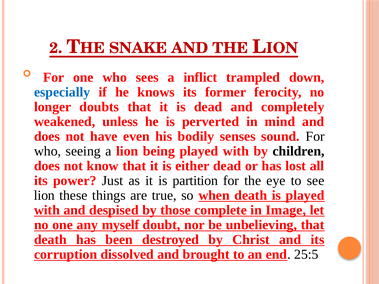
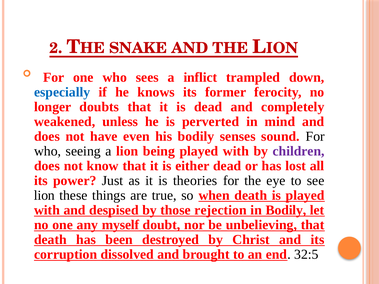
children colour: black -> purple
partition: partition -> theories
complete: complete -> rejection
in Image: Image -> Bodily
25:5: 25:5 -> 32:5
